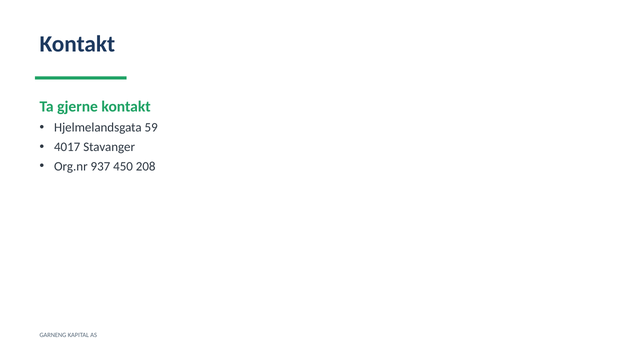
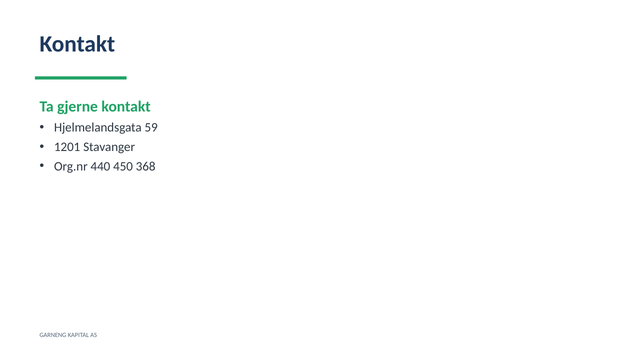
4017: 4017 -> 1201
937: 937 -> 440
208: 208 -> 368
